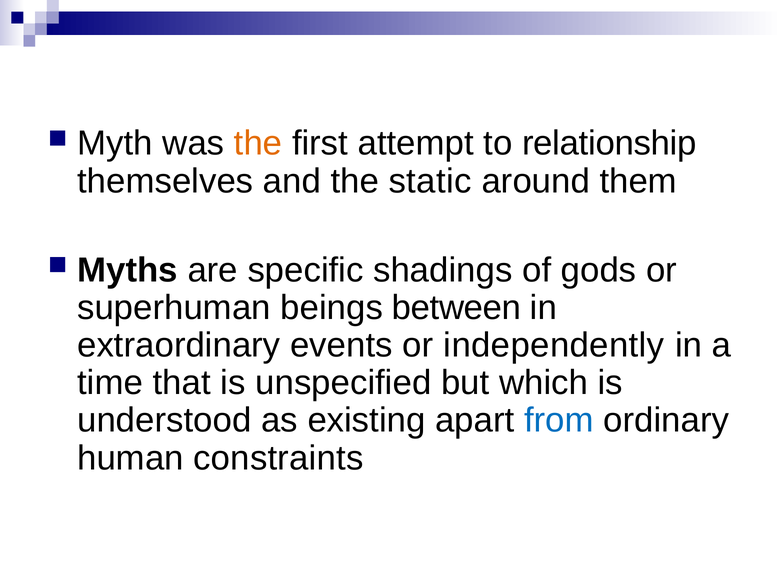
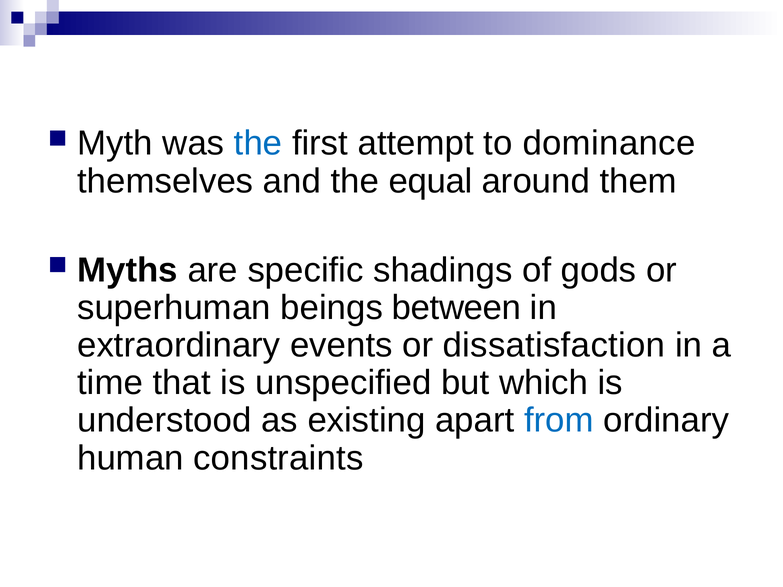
the at (258, 144) colour: orange -> blue
relationship: relationship -> dominance
static: static -> equal
independently: independently -> dissatisfaction
